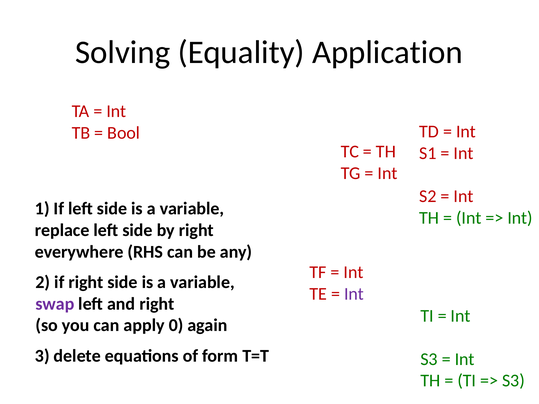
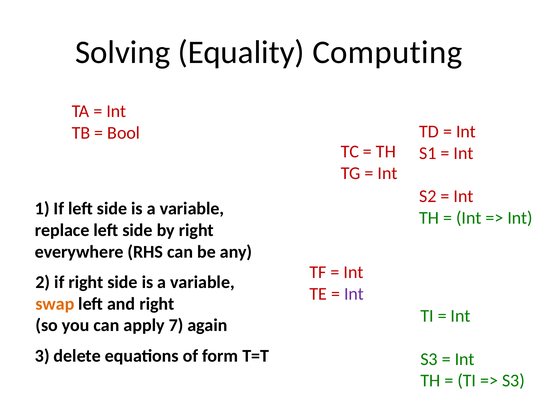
Application: Application -> Computing
swap colour: purple -> orange
0: 0 -> 7
